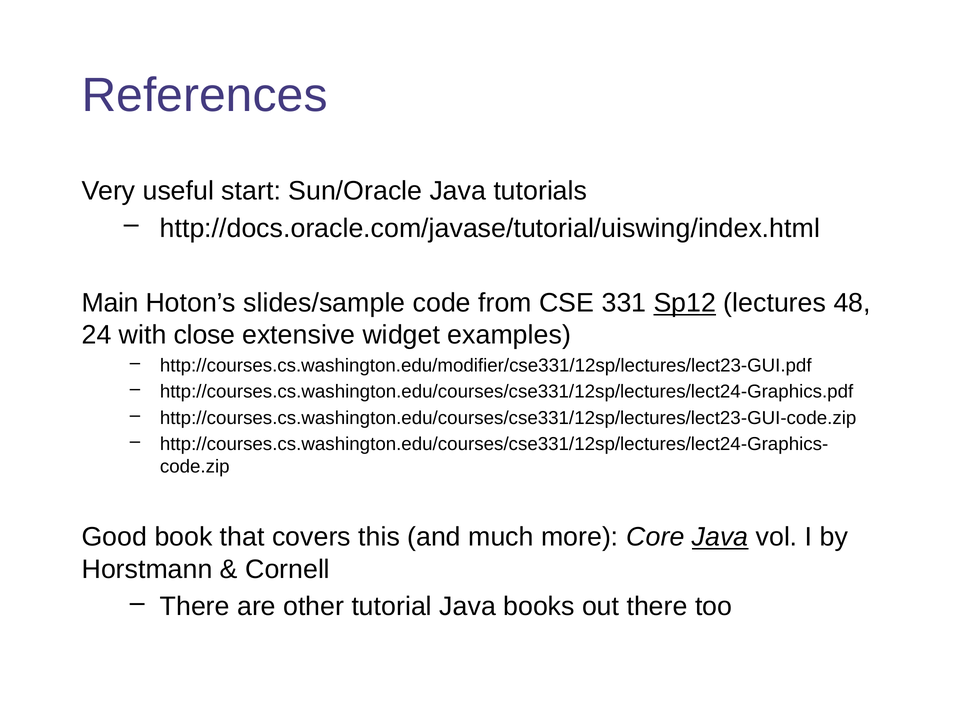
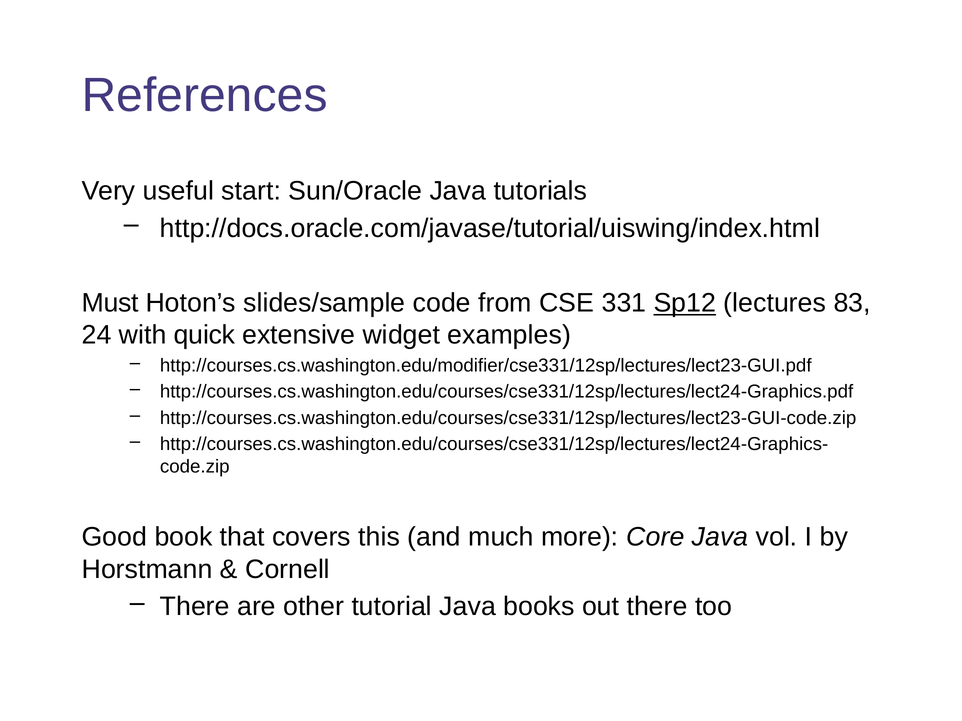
Main: Main -> Must
48: 48 -> 83
close: close -> quick
Java at (720, 538) underline: present -> none
